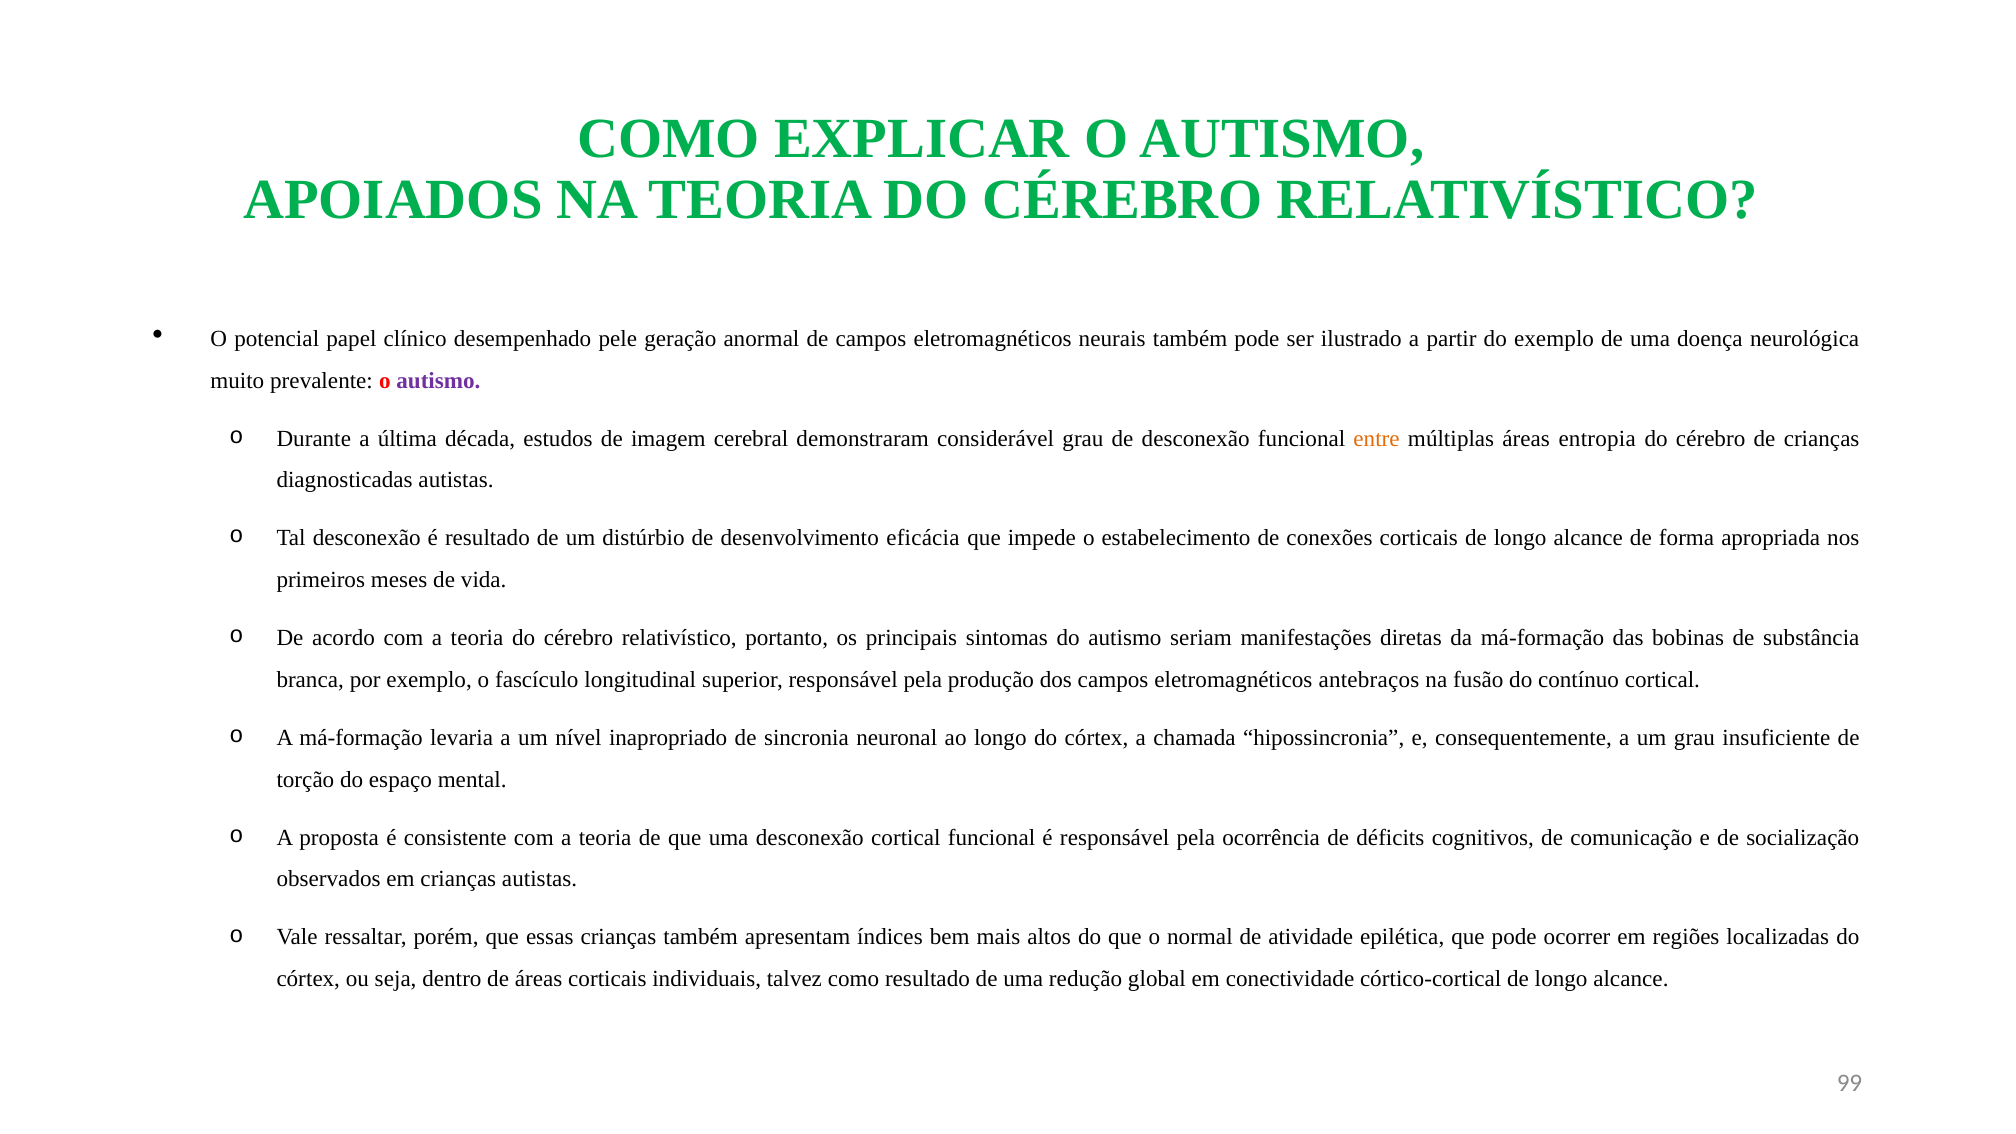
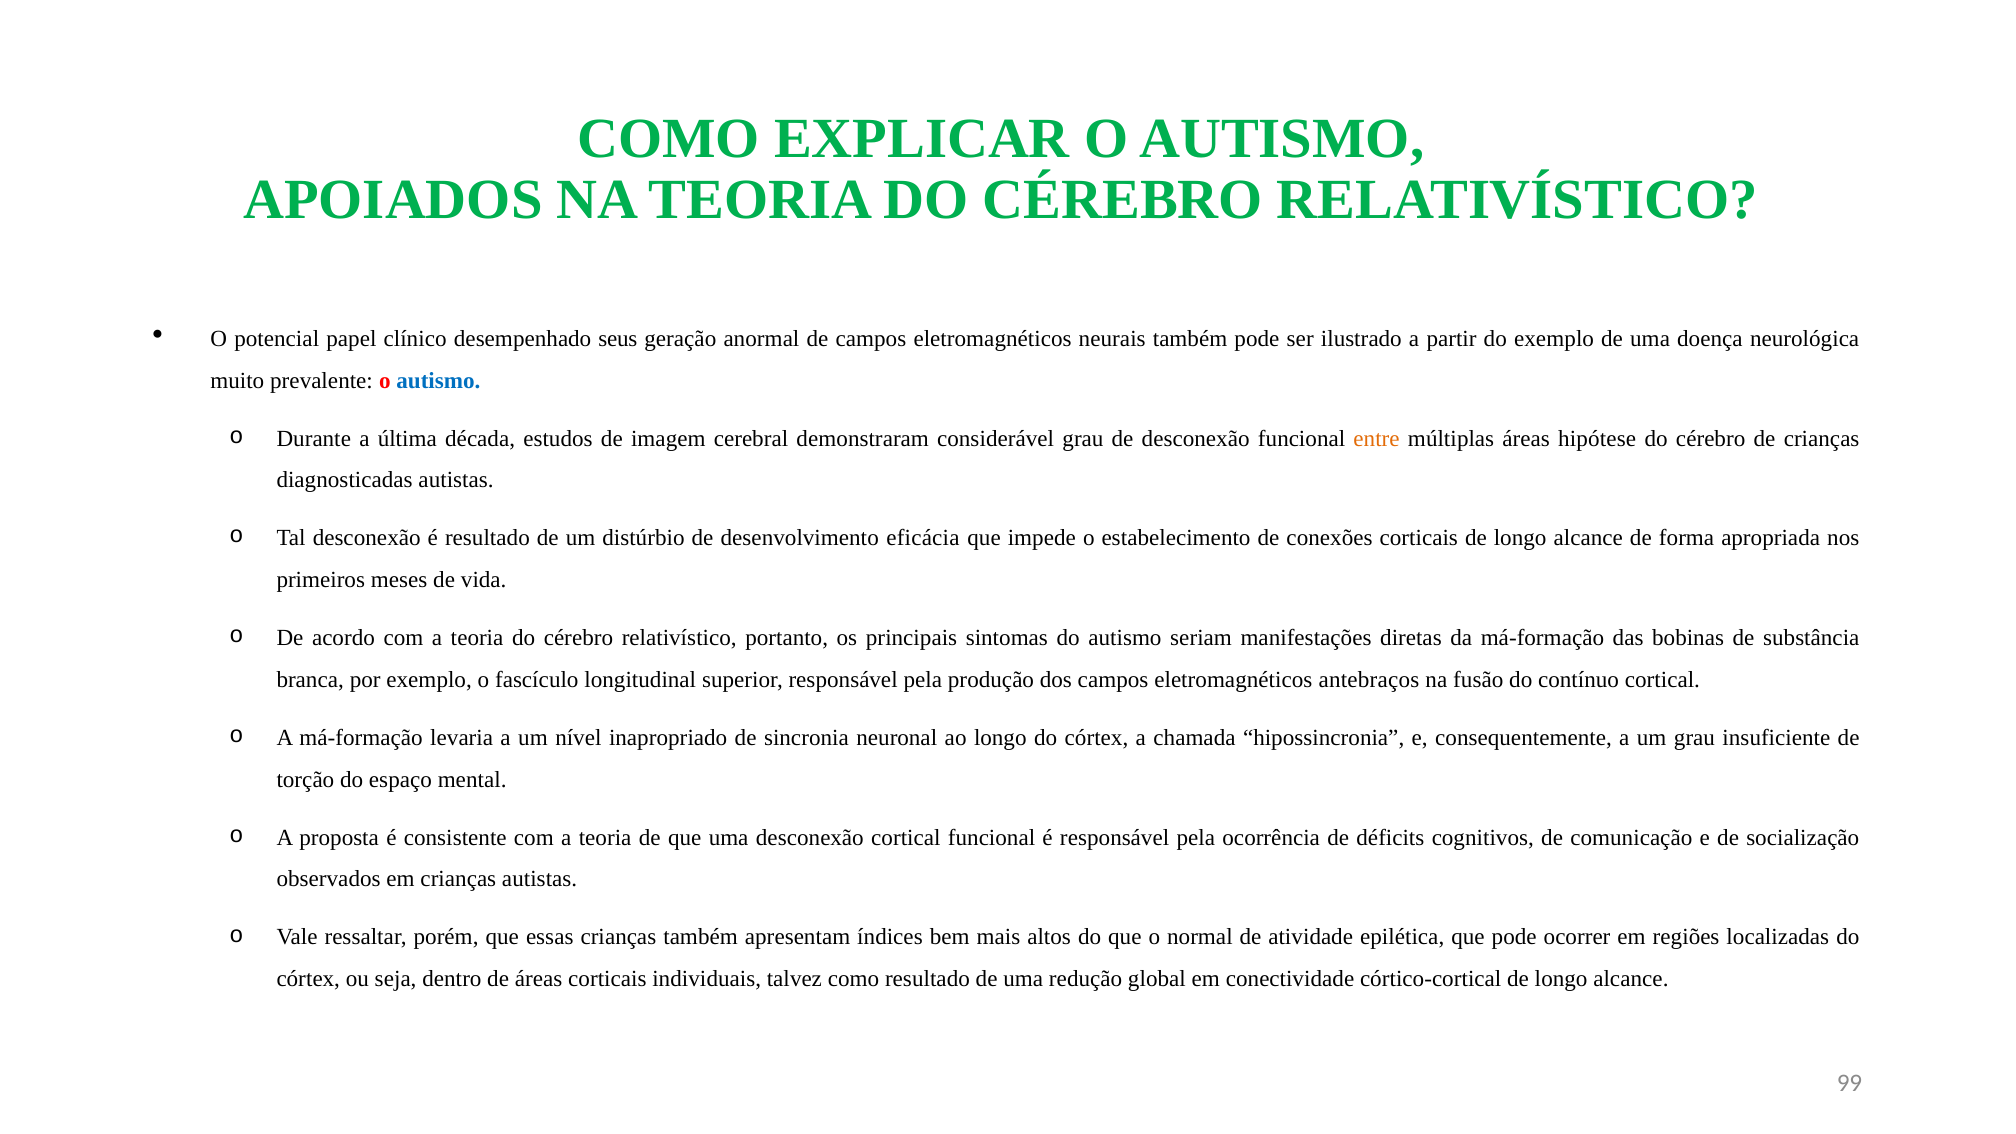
pele: pele -> seus
autismo at (438, 380) colour: purple -> blue
entropia: entropia -> hipótese
